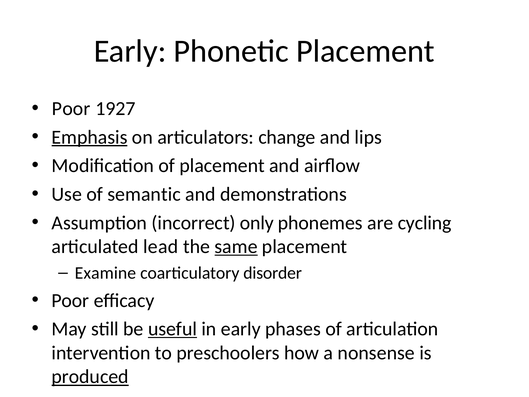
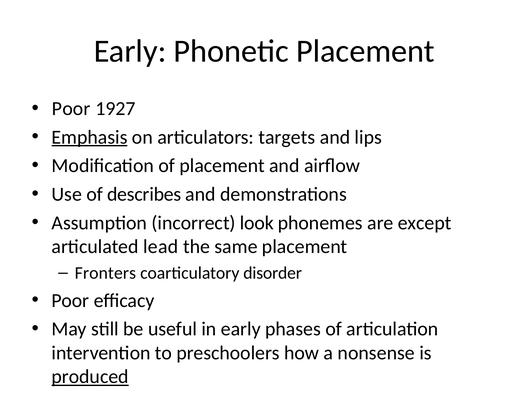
change: change -> targets
semantic: semantic -> describes
only: only -> look
cycling: cycling -> except
same underline: present -> none
Examine: Examine -> Fronters
useful underline: present -> none
